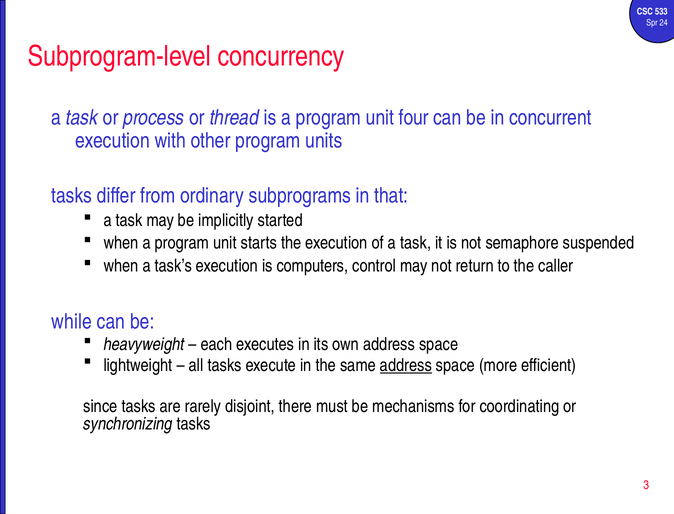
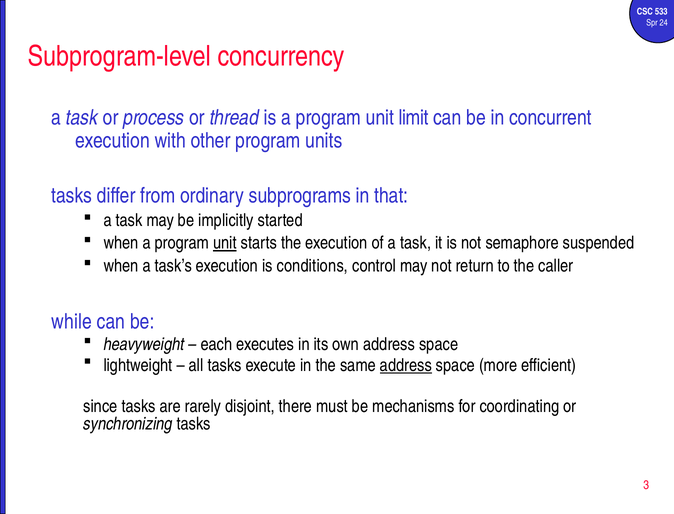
four: four -> limit
unit at (225, 243) underline: none -> present
computers: computers -> conditions
